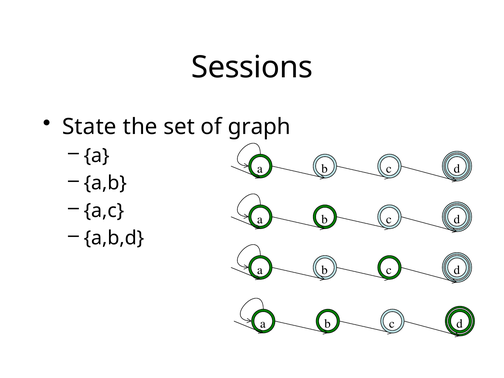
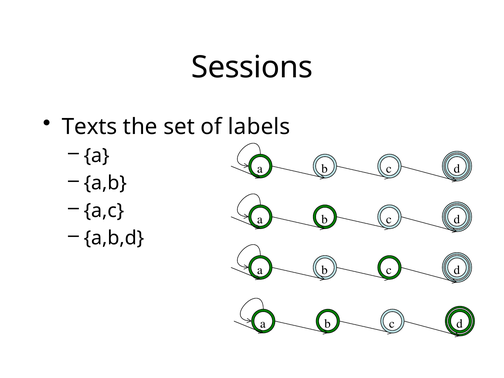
State: State -> Texts
graph: graph -> labels
